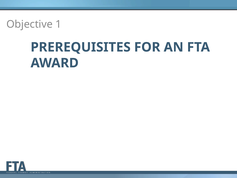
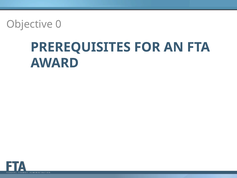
1: 1 -> 0
